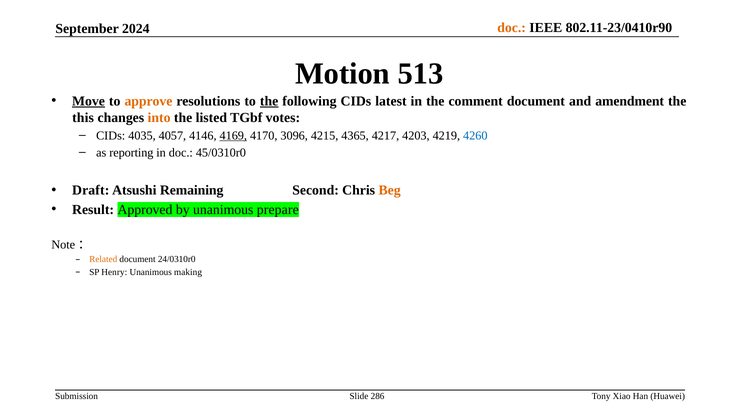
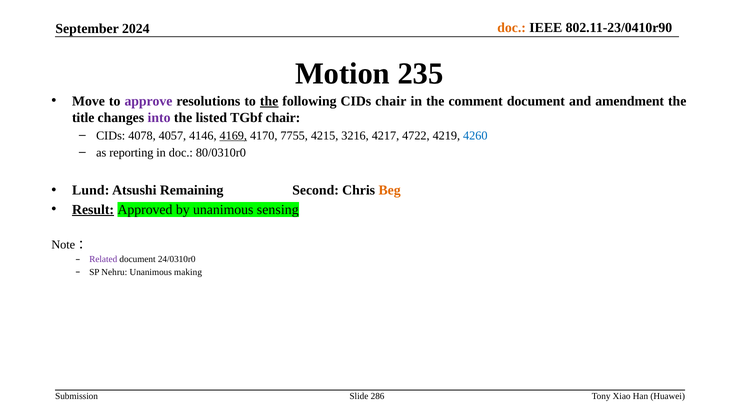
513: 513 -> 235
Move underline: present -> none
approve colour: orange -> purple
CIDs latest: latest -> chair
this: this -> title
into colour: orange -> purple
TGbf votes: votes -> chair
4035: 4035 -> 4078
3096: 3096 -> 7755
4365: 4365 -> 3216
4203: 4203 -> 4722
45/0310r0: 45/0310r0 -> 80/0310r0
Draft: Draft -> Lund
Result underline: none -> present
prepare: prepare -> sensing
Related colour: orange -> purple
Henry: Henry -> Nehru
